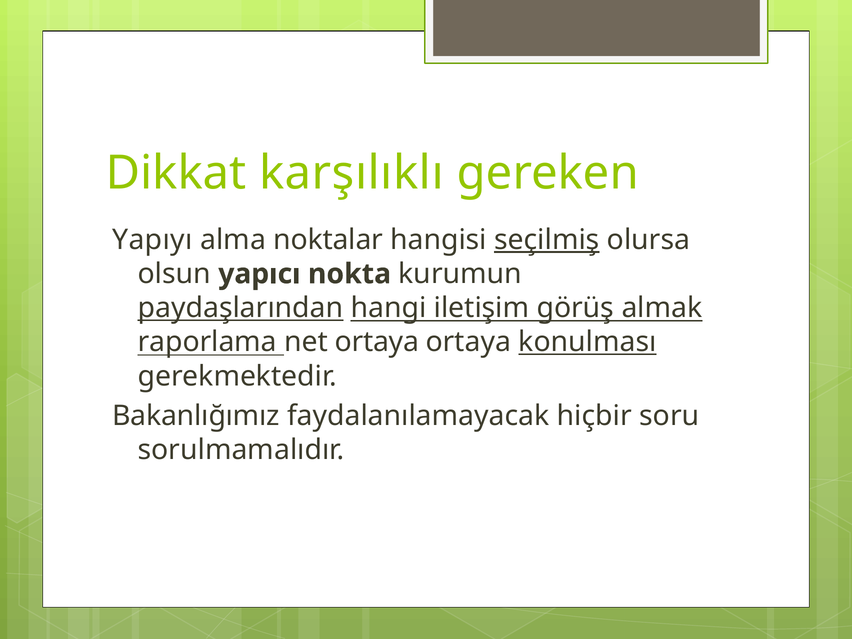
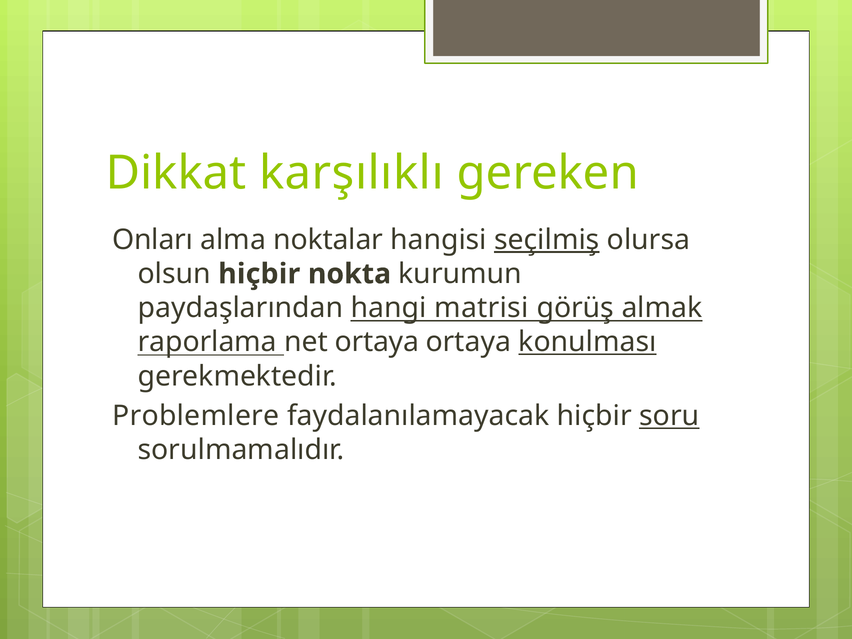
Yapıyı: Yapıyı -> Onları
olsun yapıcı: yapıcı -> hiçbir
paydaşlarından underline: present -> none
iletişim: iletişim -> matrisi
Bakanlığımız: Bakanlığımız -> Problemlere
soru underline: none -> present
